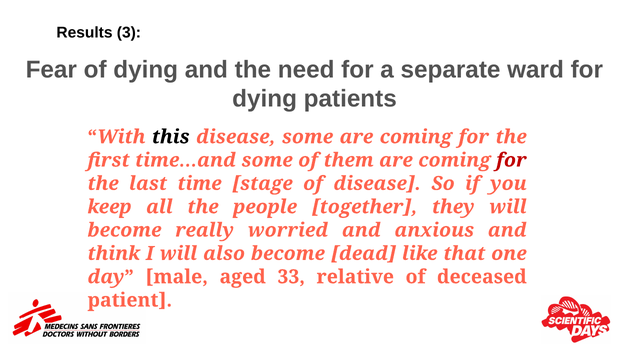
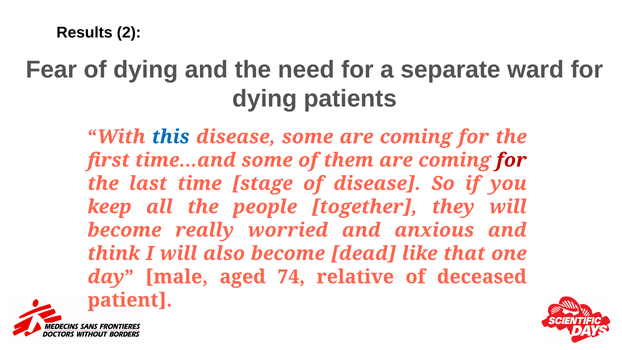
3: 3 -> 2
this colour: black -> blue
33: 33 -> 74
